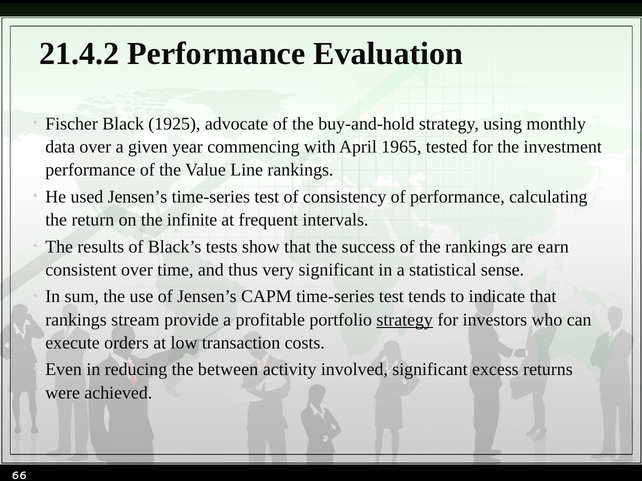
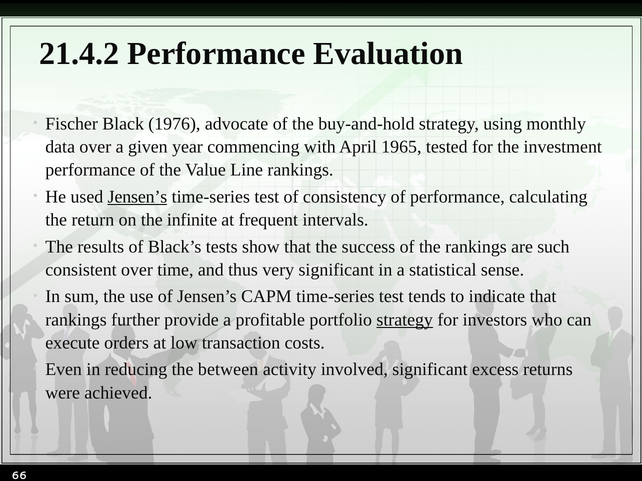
1925: 1925 -> 1976
Jensen’s at (138, 197) underline: none -> present
earn: earn -> such
stream: stream -> further
